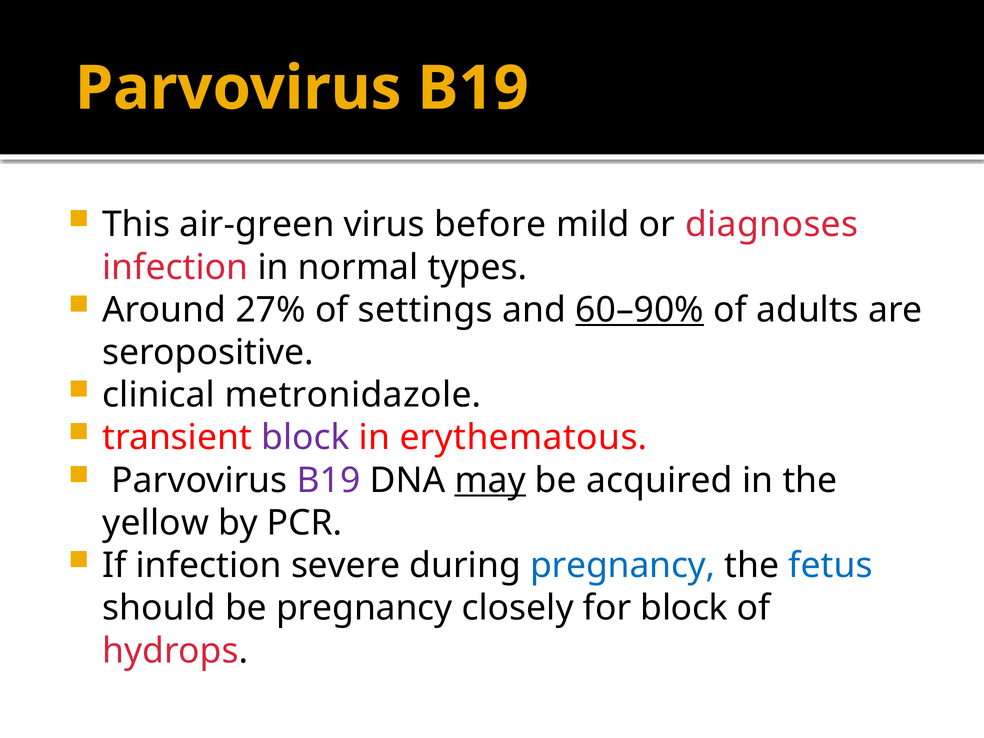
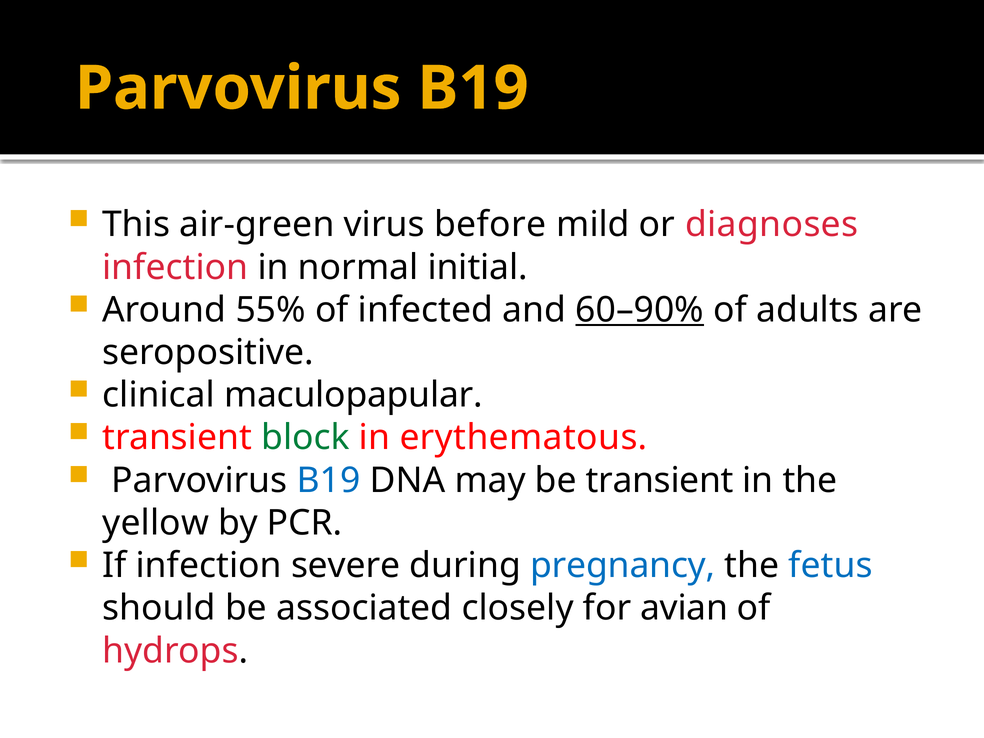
types: types -> initial
27%: 27% -> 55%
settings: settings -> infected
metronidazole: metronidazole -> maculopapular
block at (306, 438) colour: purple -> green
B19 at (329, 480) colour: purple -> blue
may underline: present -> none
be acquired: acquired -> transient
be pregnancy: pregnancy -> associated
for block: block -> avian
